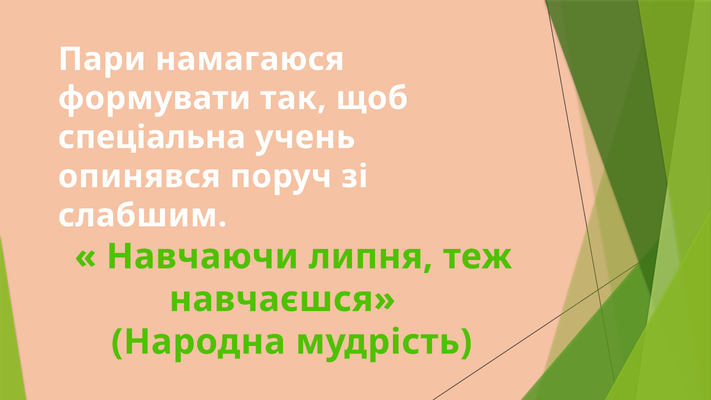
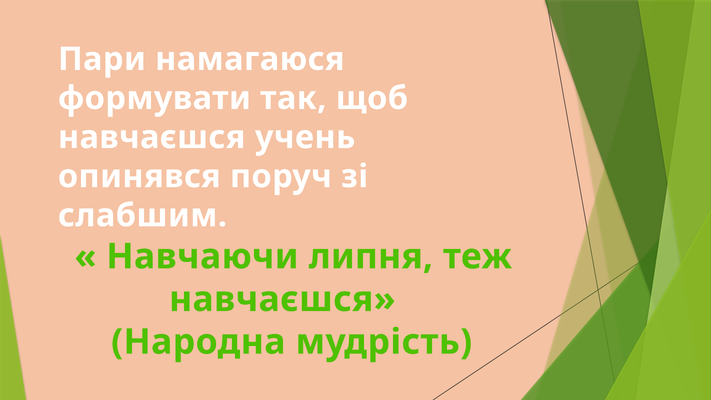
спеціальна at (152, 137): спеціальна -> навчаєшся
